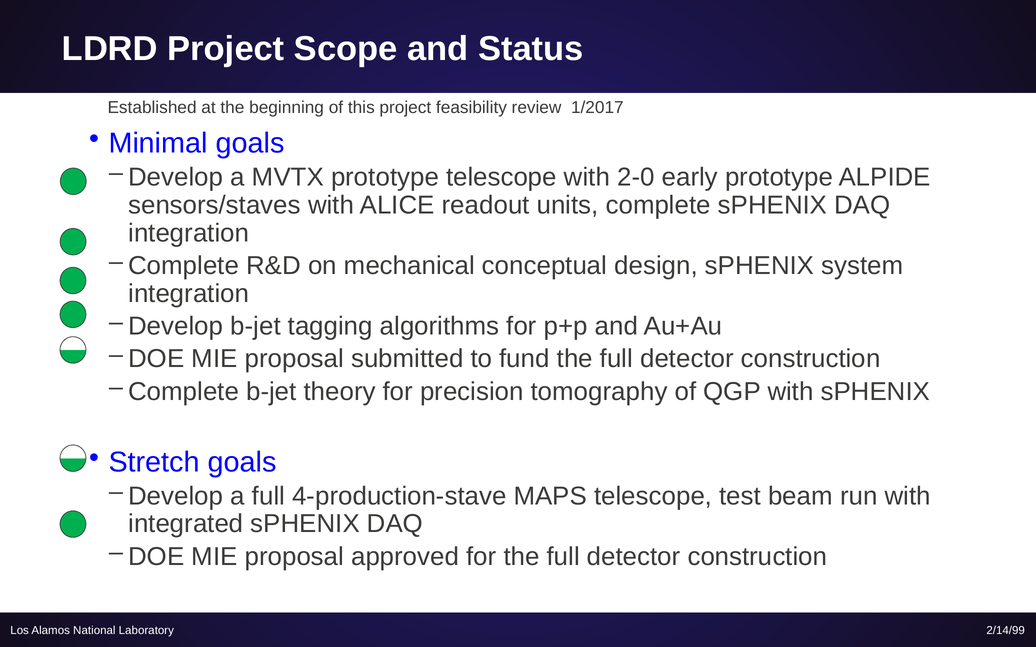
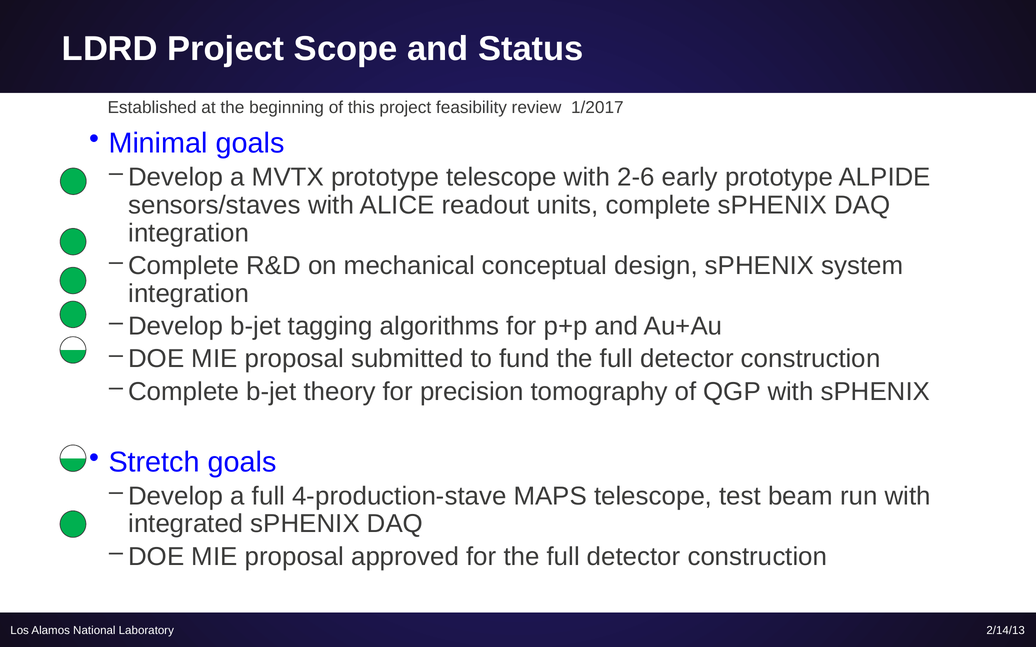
2-0: 2-0 -> 2-6
2/14/99: 2/14/99 -> 2/14/13
